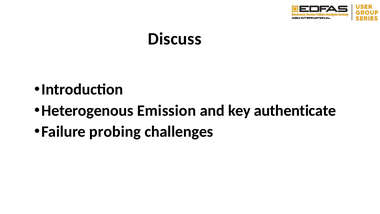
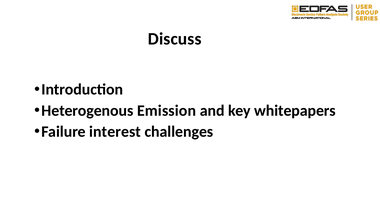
authenticate: authenticate -> whitepapers
probing: probing -> interest
